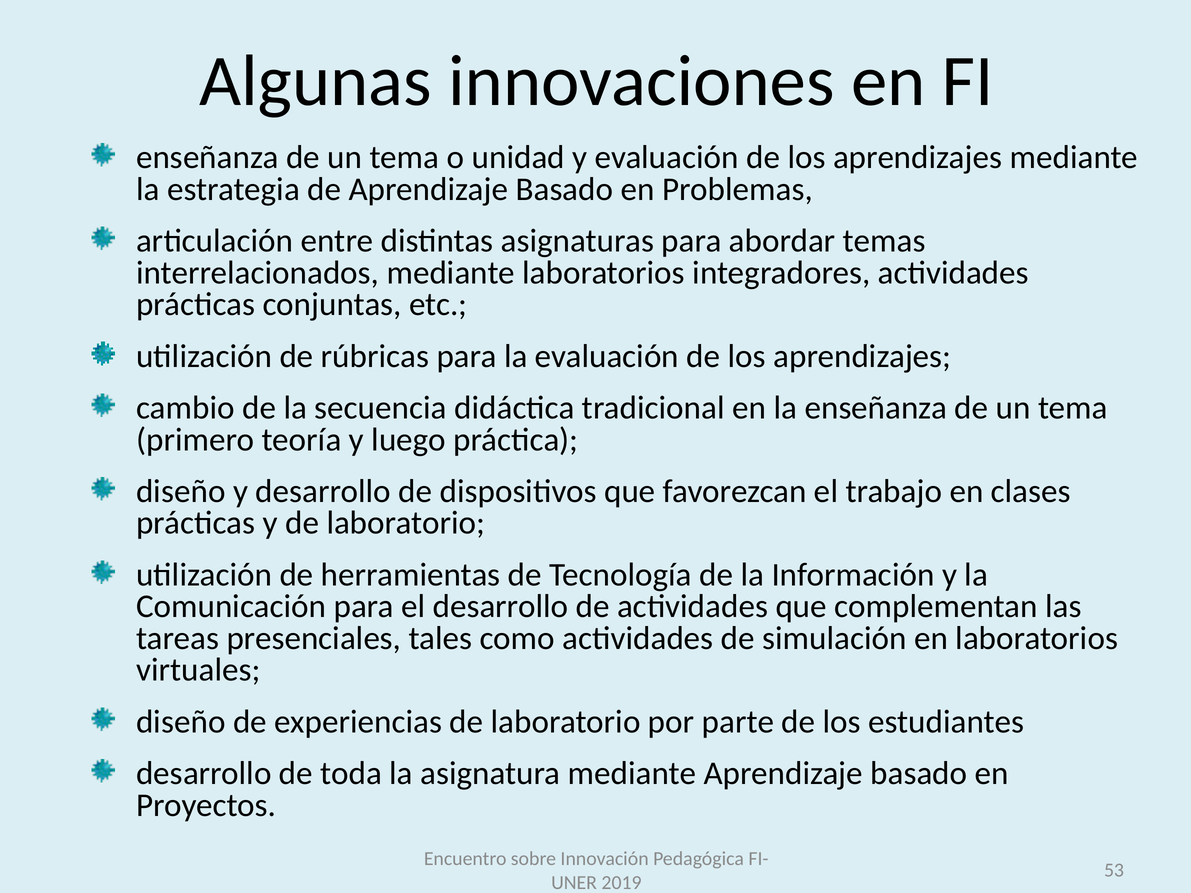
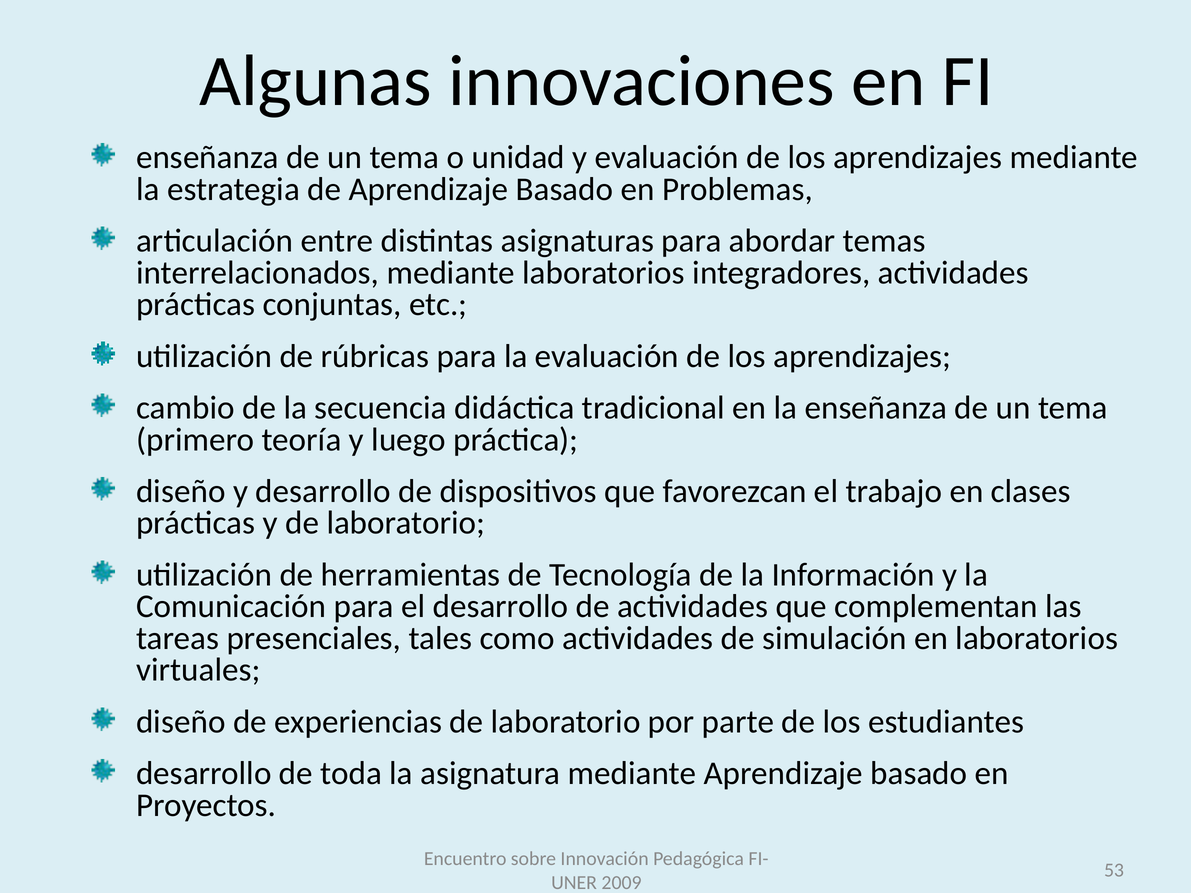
2019: 2019 -> 2009
